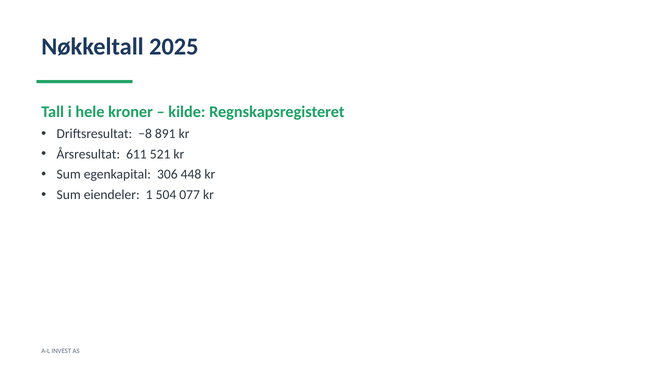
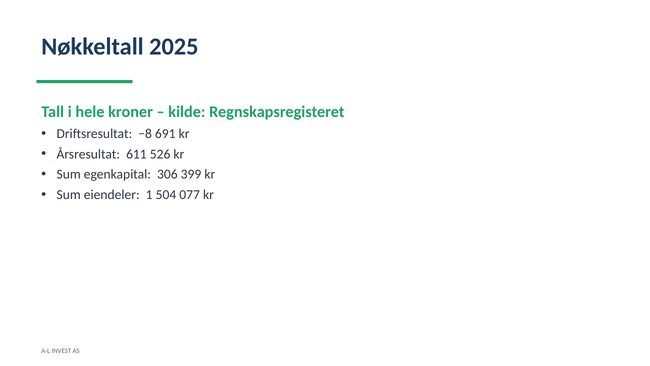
891: 891 -> 691
521: 521 -> 526
448: 448 -> 399
